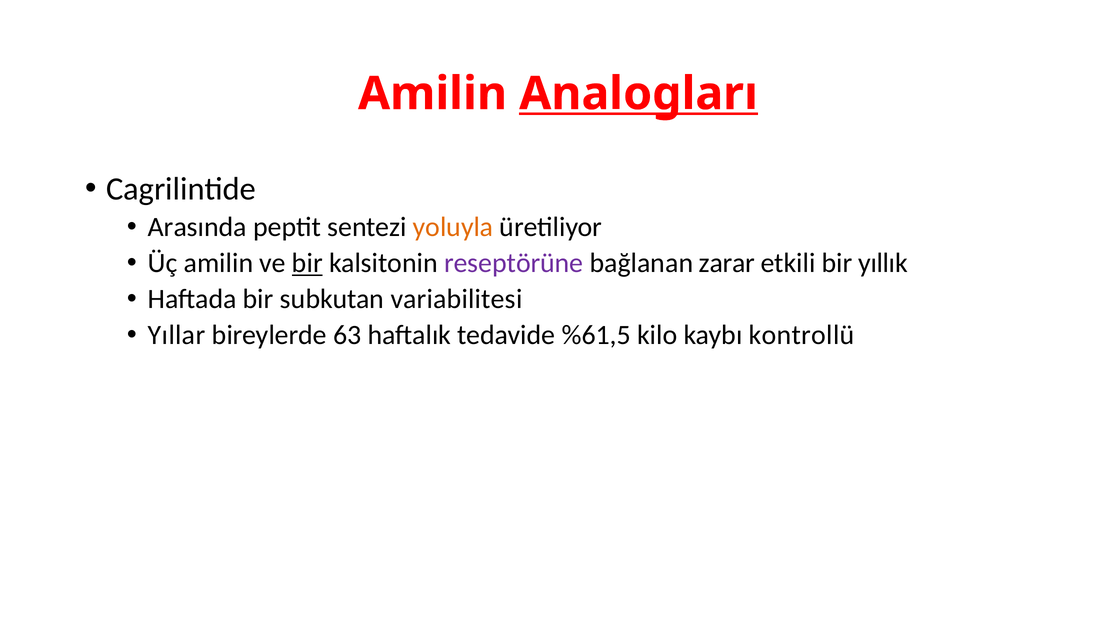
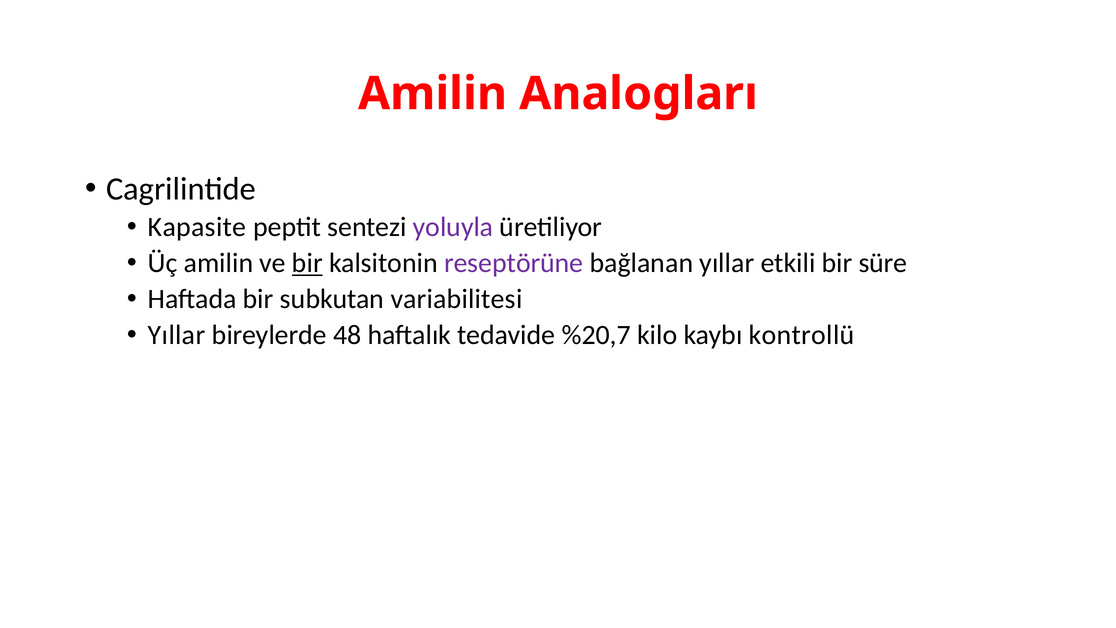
Analogları underline: present -> none
Arasında: Arasında -> Kapasite
yoluyla colour: orange -> purple
bağlanan zarar: zarar -> yıllar
yıllık: yıllık -> süre
63: 63 -> 48
%61,5: %61,5 -> %20,7
